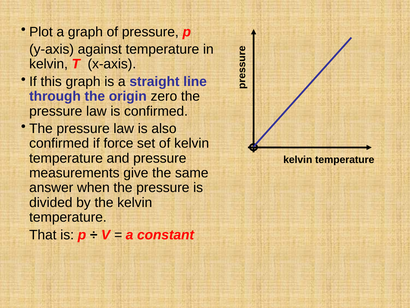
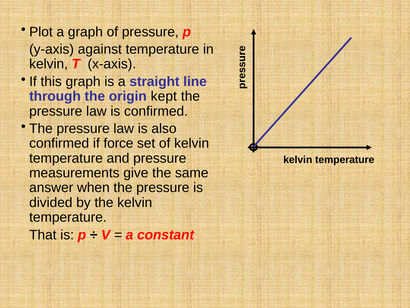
zero: zero -> kept
